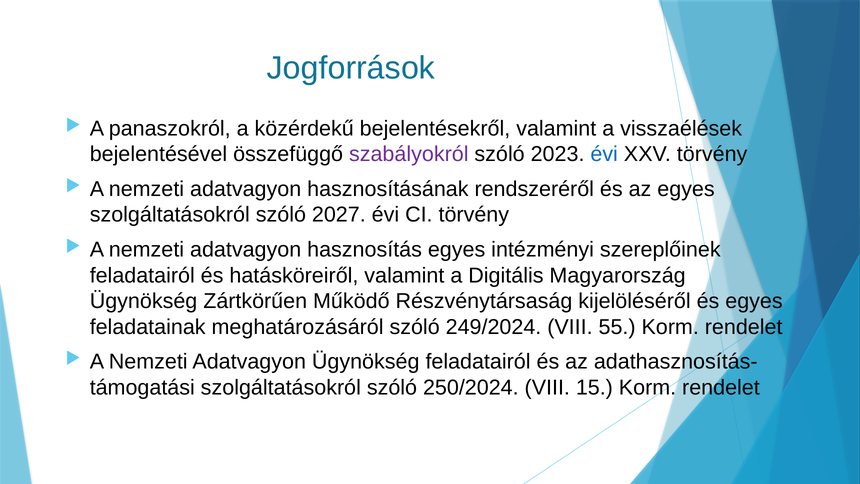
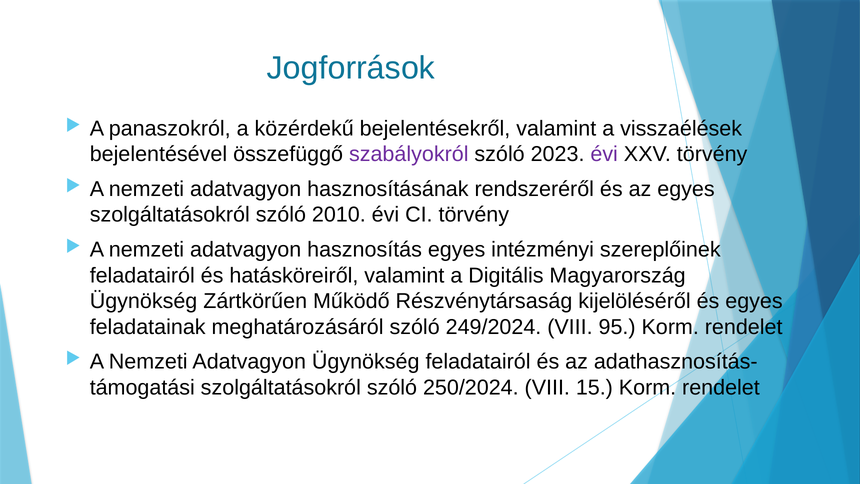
évi at (604, 154) colour: blue -> purple
2027: 2027 -> 2010
55: 55 -> 95
